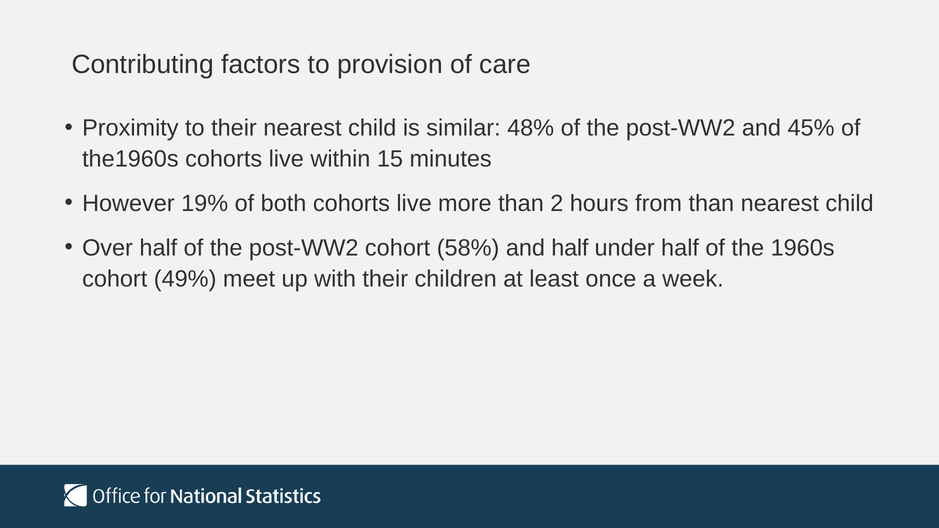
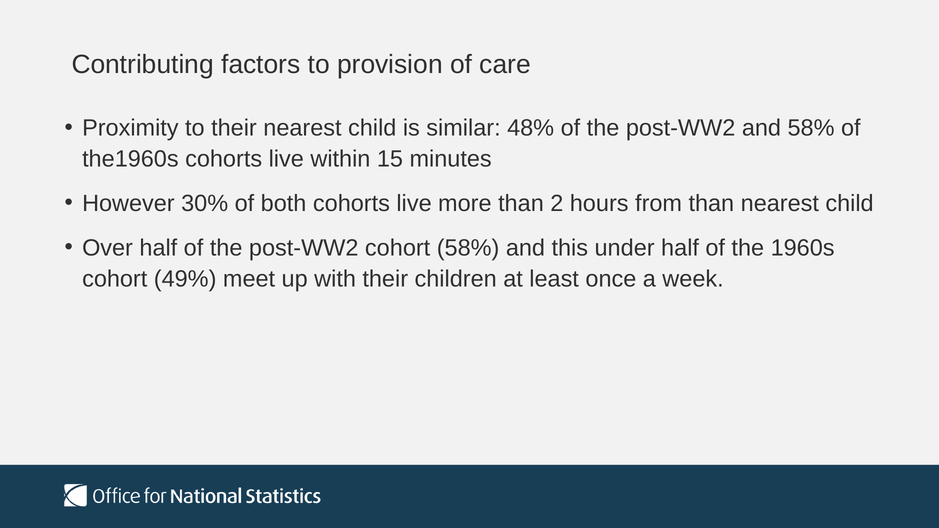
and 45%: 45% -> 58%
19%: 19% -> 30%
and half: half -> this
